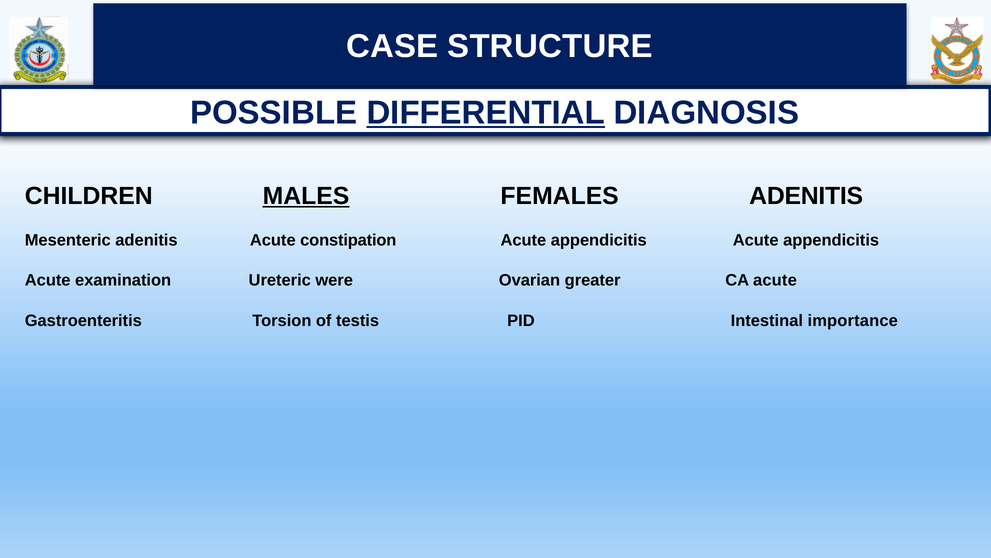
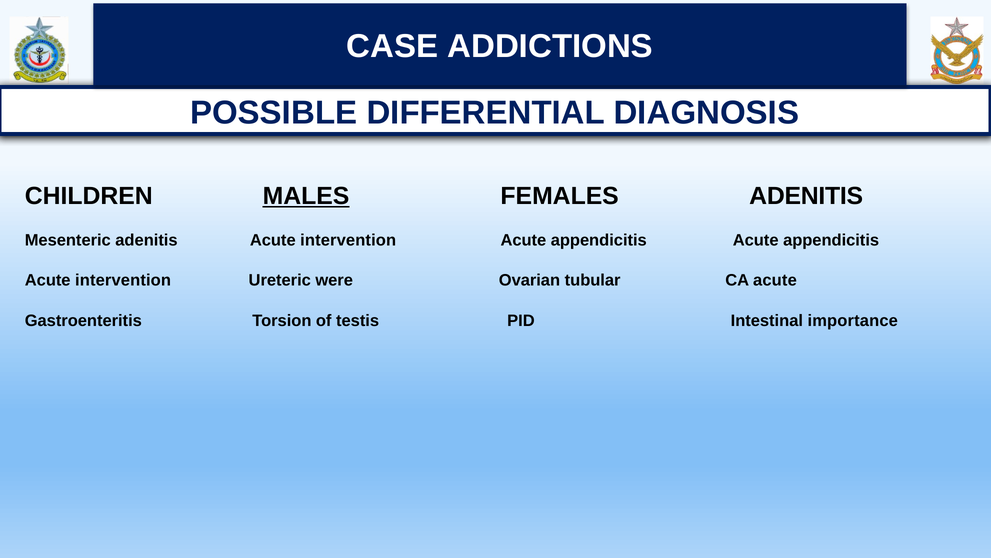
STRUCTURE: STRUCTURE -> ADDICTIONS
DIFFERENTIAL underline: present -> none
adenitis Acute constipation: constipation -> intervention
examination at (123, 280): examination -> intervention
greater: greater -> tubular
